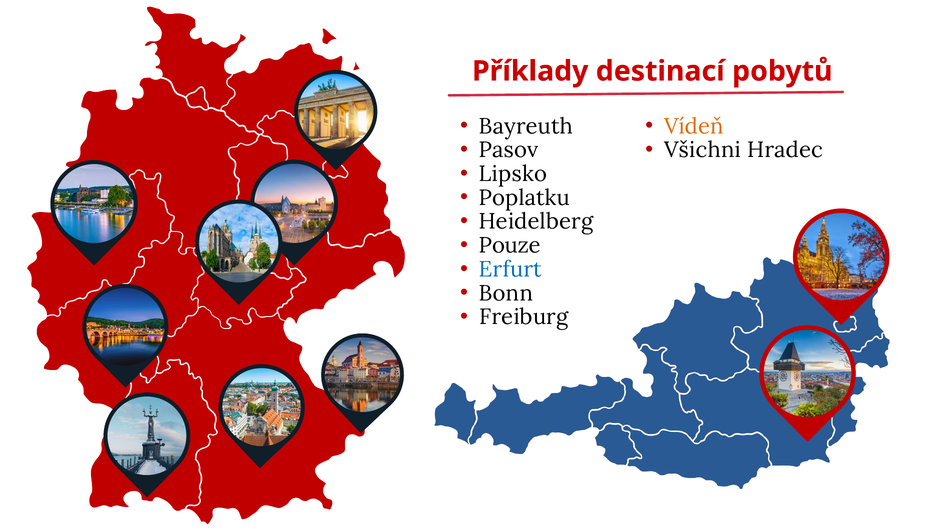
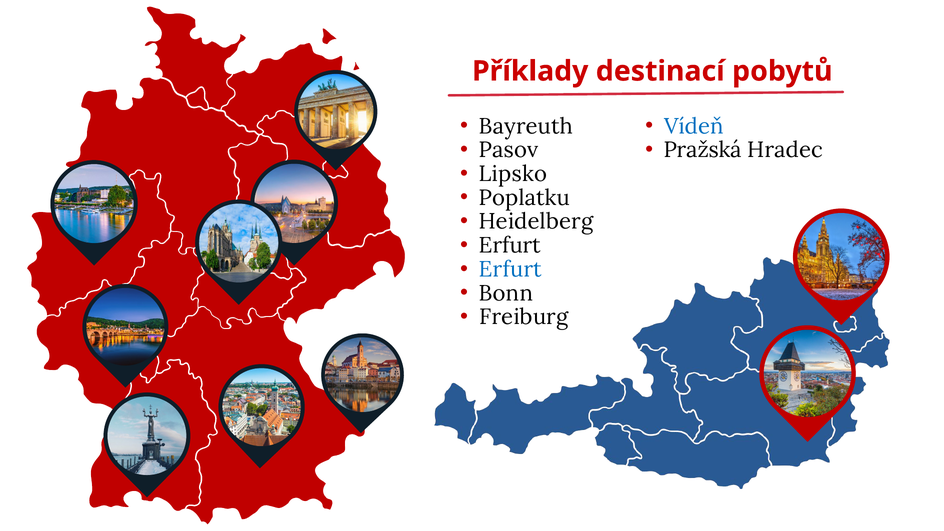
Vídeň colour: orange -> blue
Všichni: Všichni -> Pražská
Pouze at (510, 246): Pouze -> Erfurt
